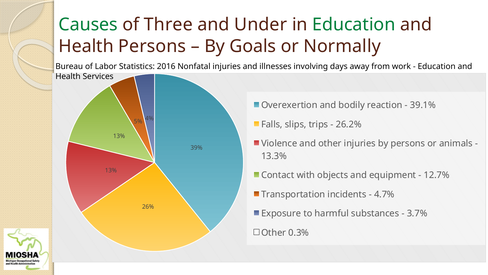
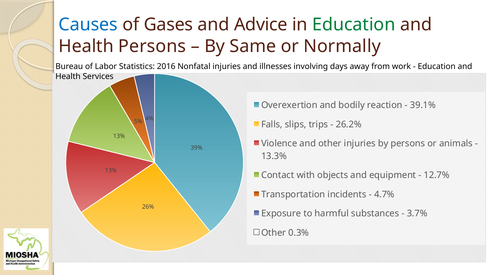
Causes colour: green -> blue
Three: Three -> Gases
Under: Under -> Advice
Goals: Goals -> Same
